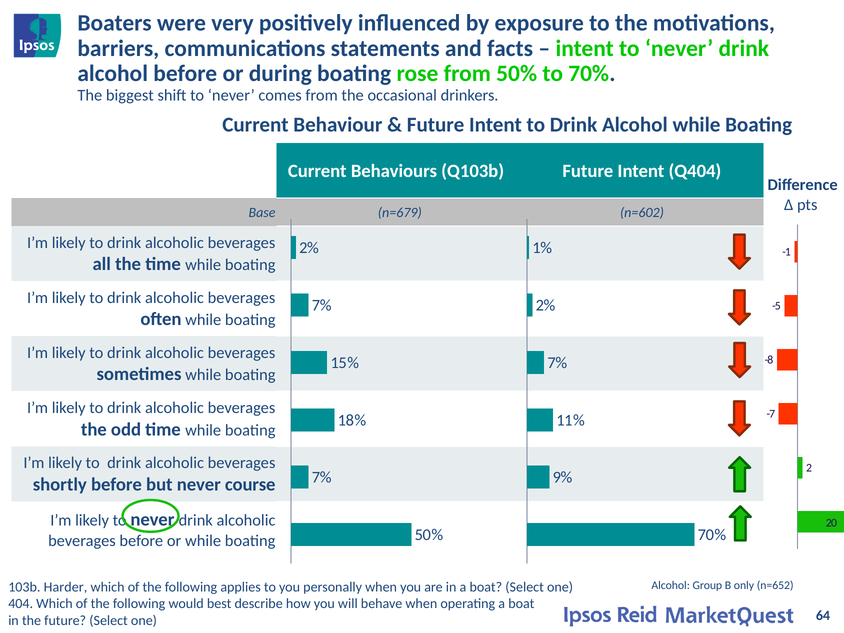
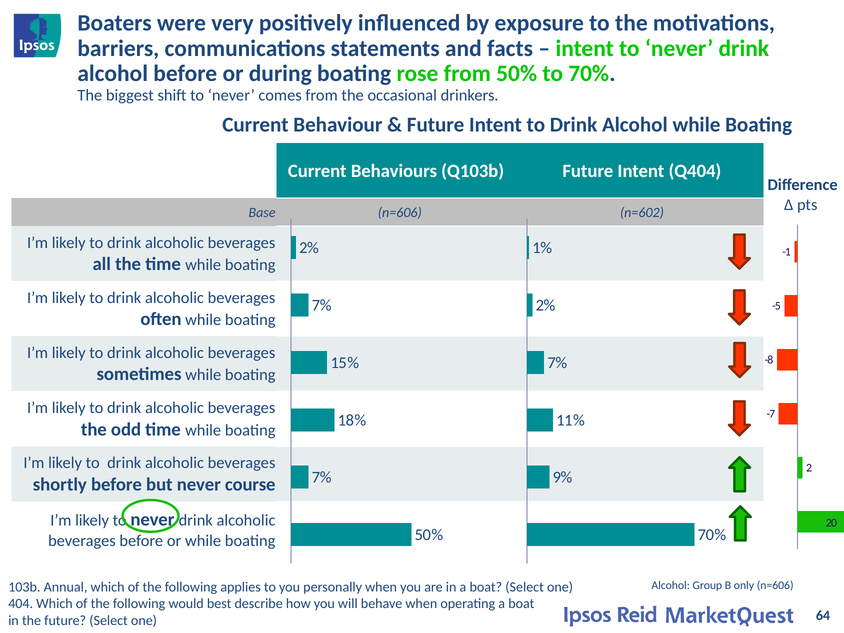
Base n=679: n=679 -> n=606
only n=652: n=652 -> n=606
Harder: Harder -> Annual
